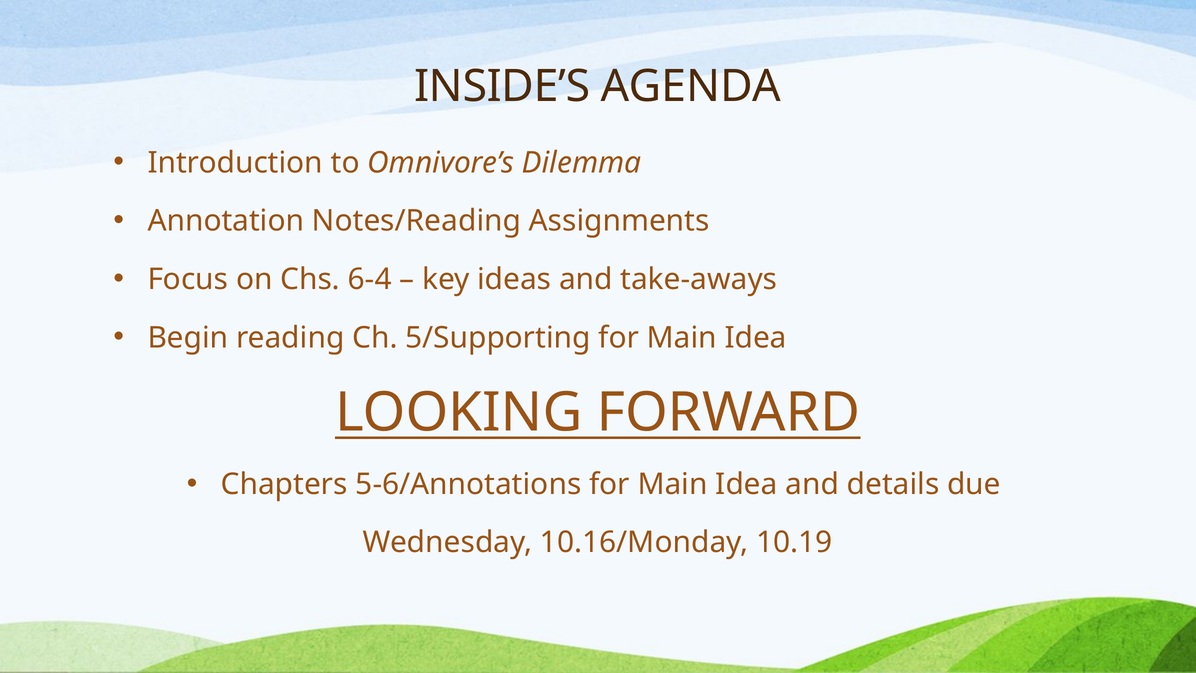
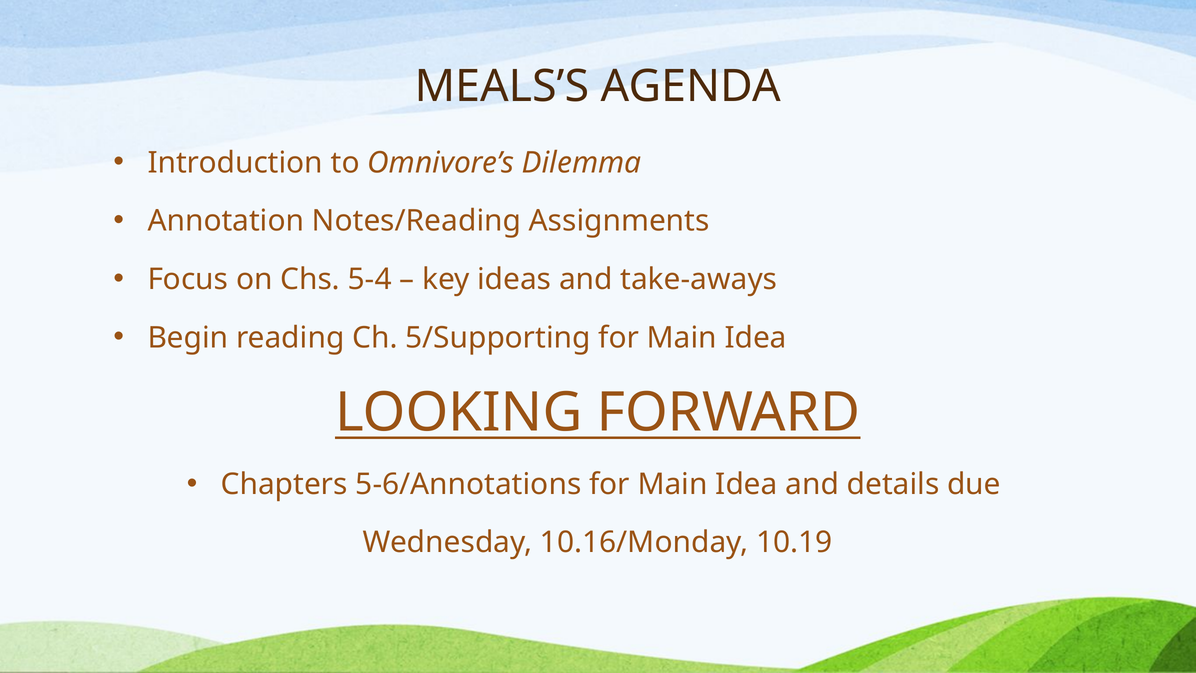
INSIDE’S: INSIDE’S -> MEALS’S
6-4: 6-4 -> 5-4
